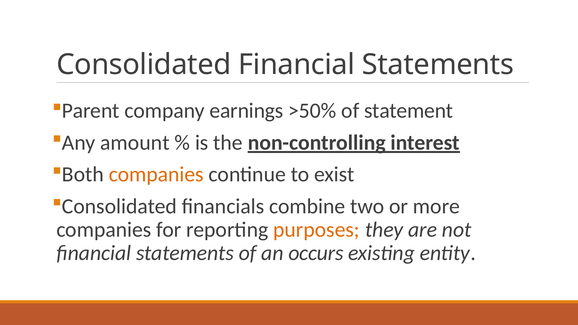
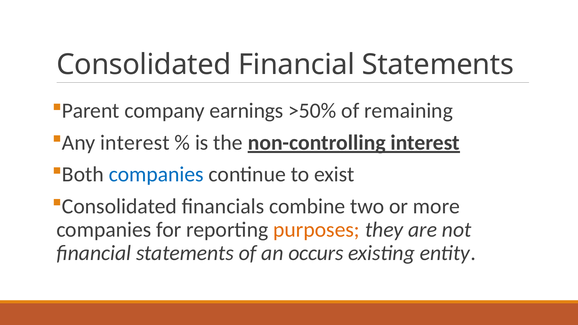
statement: statement -> remaining
Any amount: amount -> interest
companies at (156, 175) colour: orange -> blue
